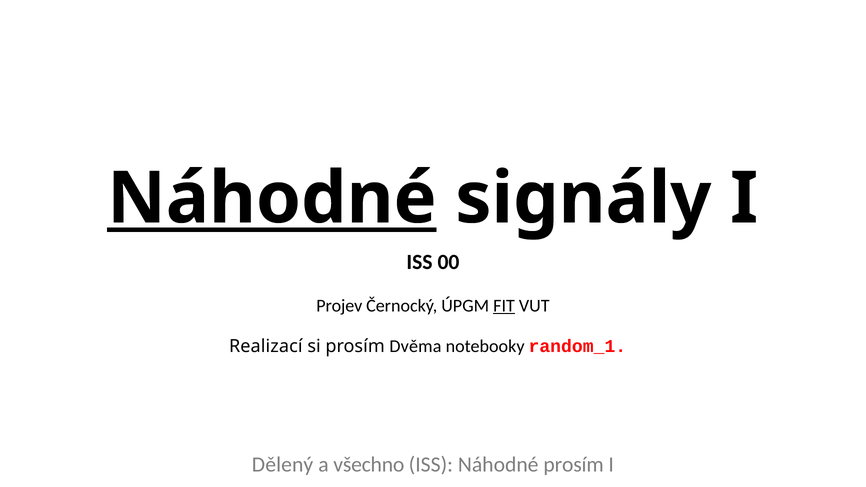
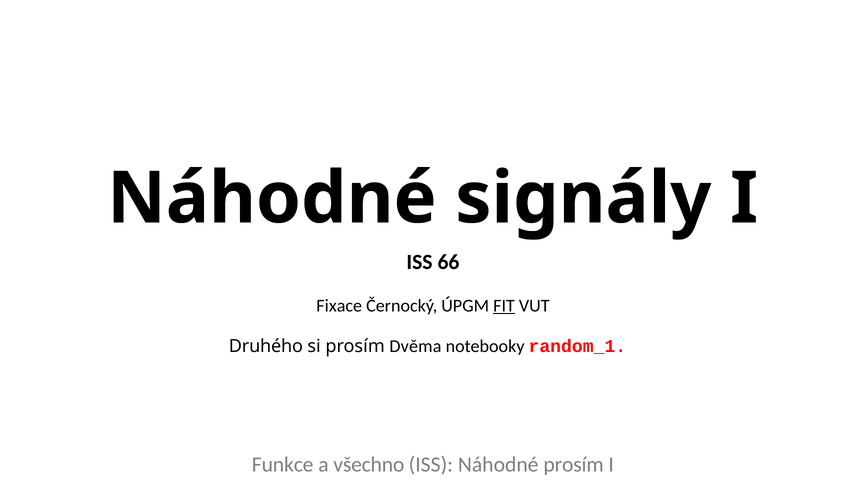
Náhodné at (272, 199) underline: present -> none
00: 00 -> 66
Projev: Projev -> Fixace
Realizací: Realizací -> Druhého
Dělený: Dělený -> Funkce
